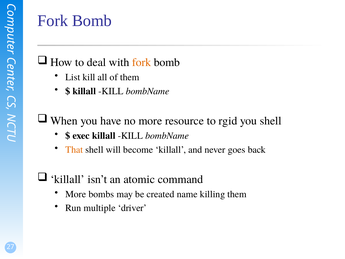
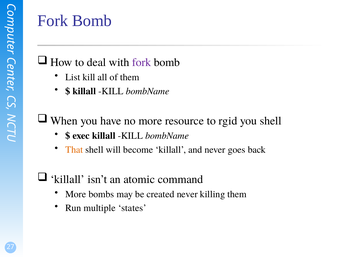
fork at (142, 62) colour: orange -> purple
created name: name -> never
driver: driver -> states
